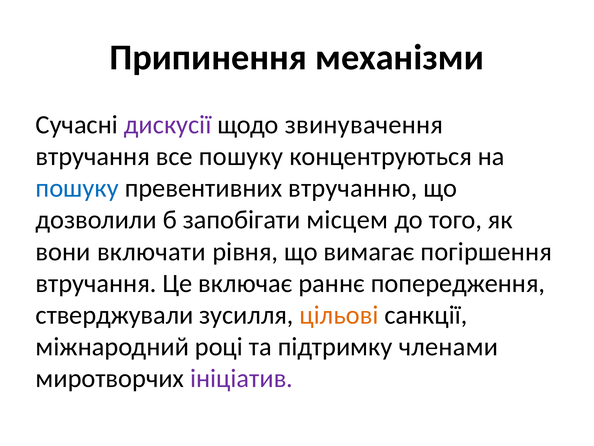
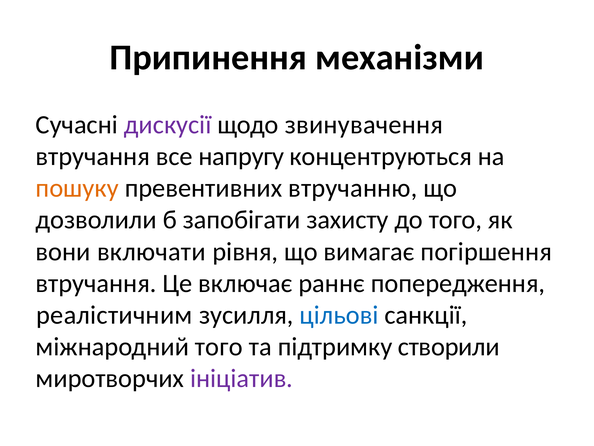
все пошуку: пошуку -> напругу
пошуку at (77, 188) colour: blue -> orange
місцем: місцем -> захисту
стверджували: стверджували -> реалістичним
цільові colour: orange -> blue
міжнародний році: році -> того
членами: членами -> створили
